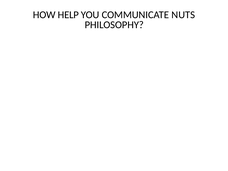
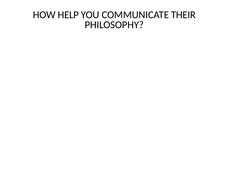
NUTS: NUTS -> THEIR
